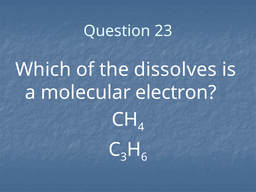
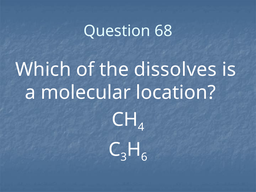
23: 23 -> 68
electron: electron -> location
